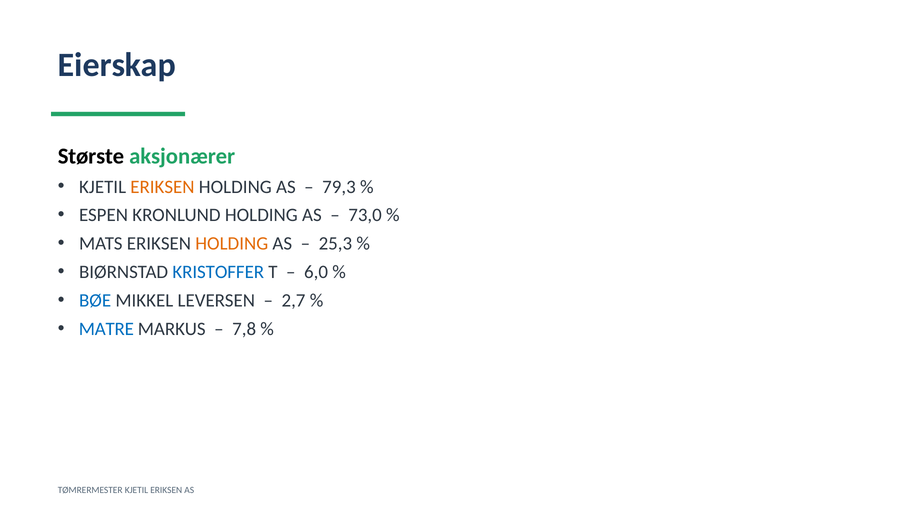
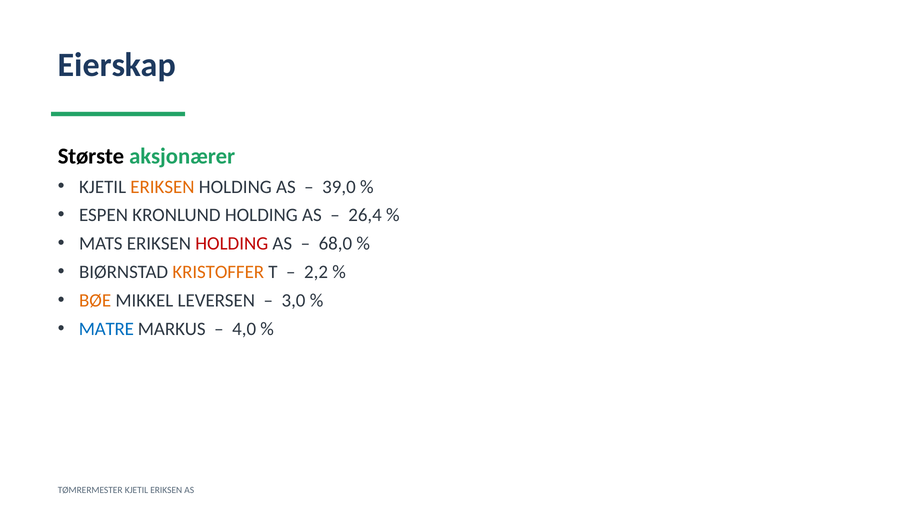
79,3: 79,3 -> 39,0
73,0: 73,0 -> 26,4
HOLDING at (232, 243) colour: orange -> red
25,3: 25,3 -> 68,0
KRISTOFFER colour: blue -> orange
6,0: 6,0 -> 2,2
BØE colour: blue -> orange
2,7: 2,7 -> 3,0
7,8: 7,8 -> 4,0
